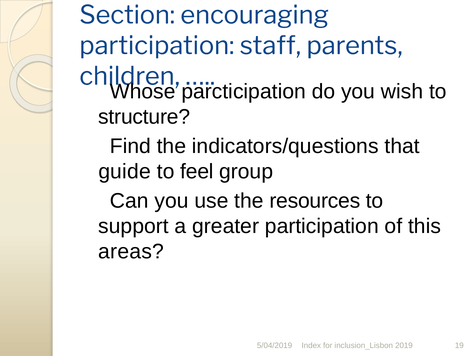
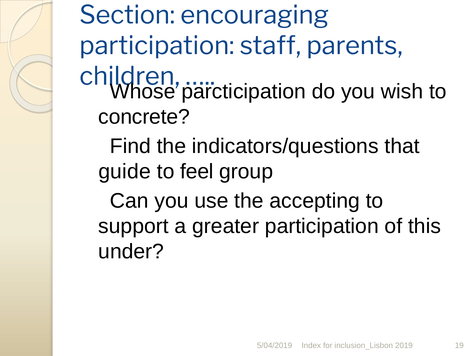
structure: structure -> concrete
resources: resources -> accepting
areas: areas -> under
